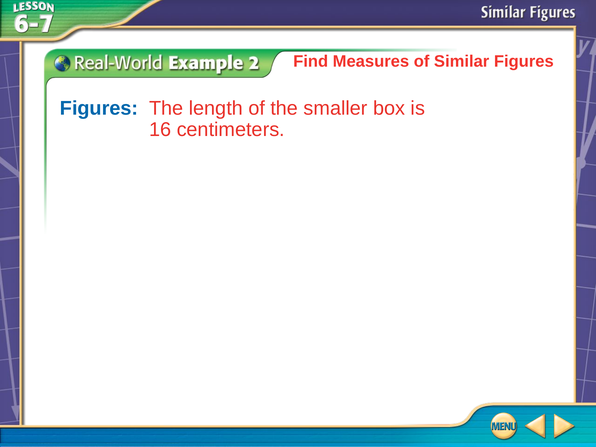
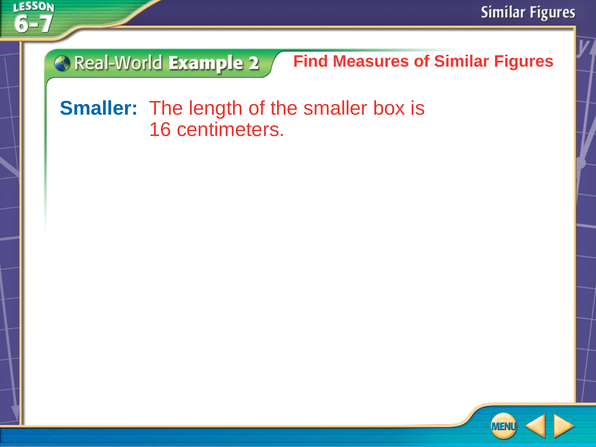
Figures at (99, 108): Figures -> Smaller
